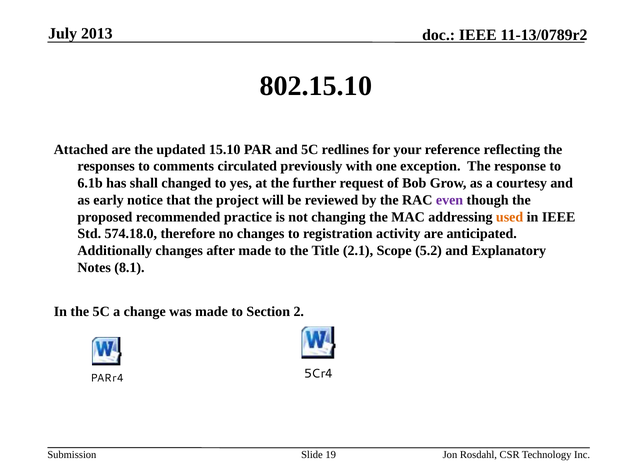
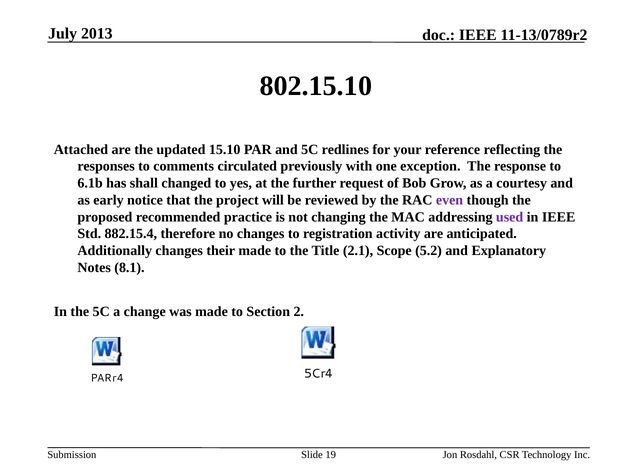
used colour: orange -> purple
574.18.0: 574.18.0 -> 882.15.4
after: after -> their
